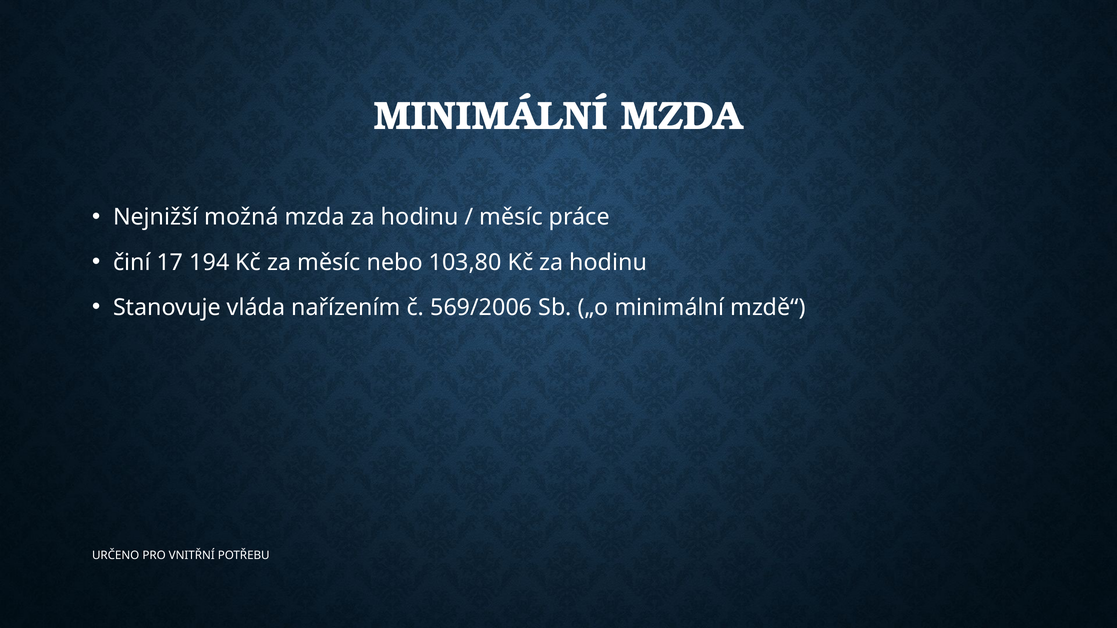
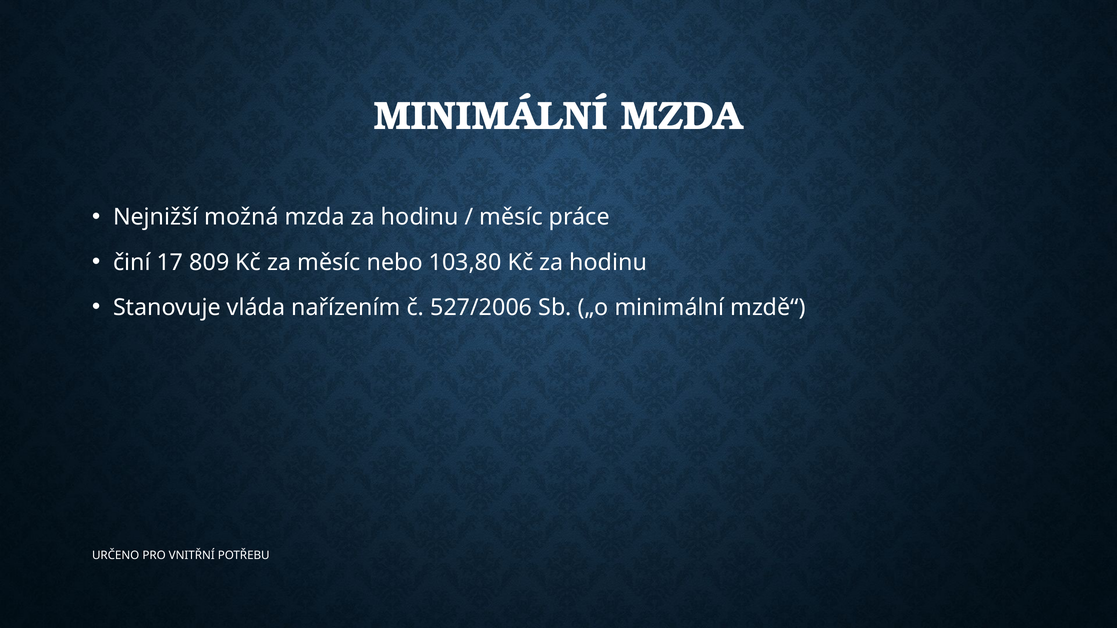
194: 194 -> 809
569/2006: 569/2006 -> 527/2006
